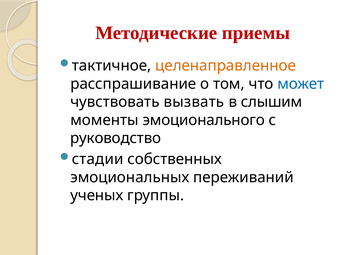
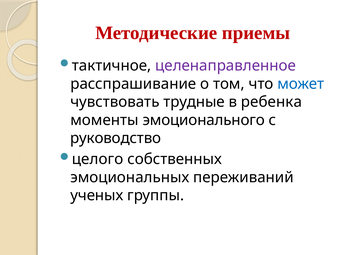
целенаправленное colour: orange -> purple
вызвать: вызвать -> трудные
слышим: слышим -> ребенка
стадии: стадии -> целого
